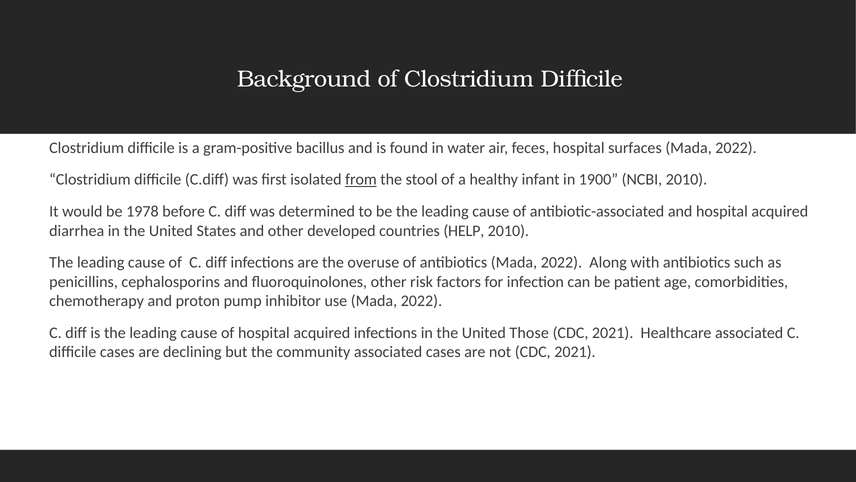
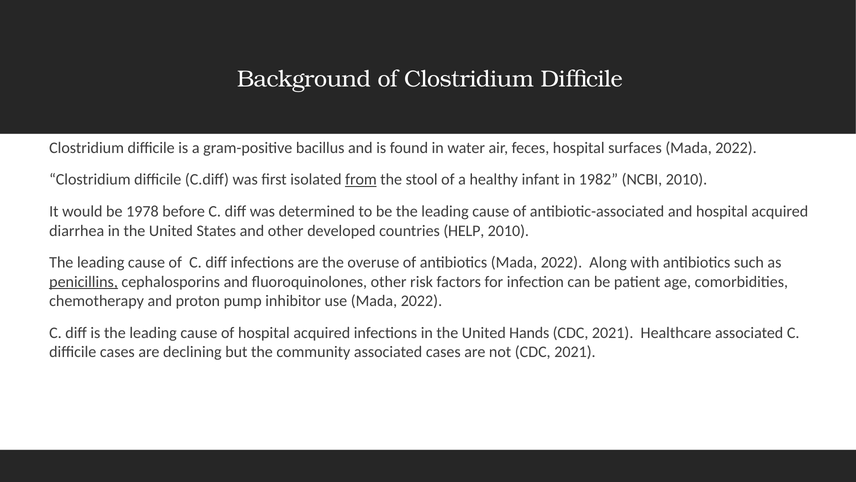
1900: 1900 -> 1982
penicillins underline: none -> present
Those: Those -> Hands
